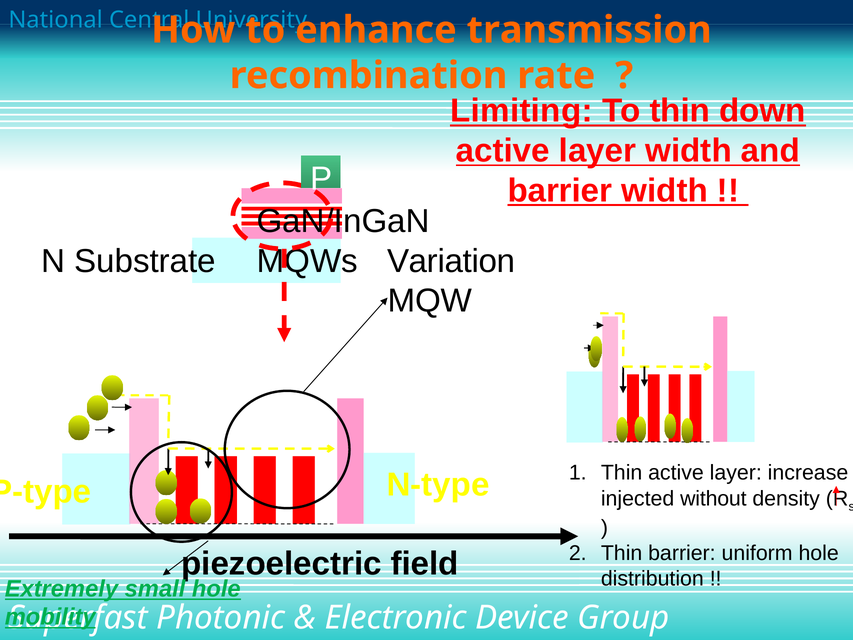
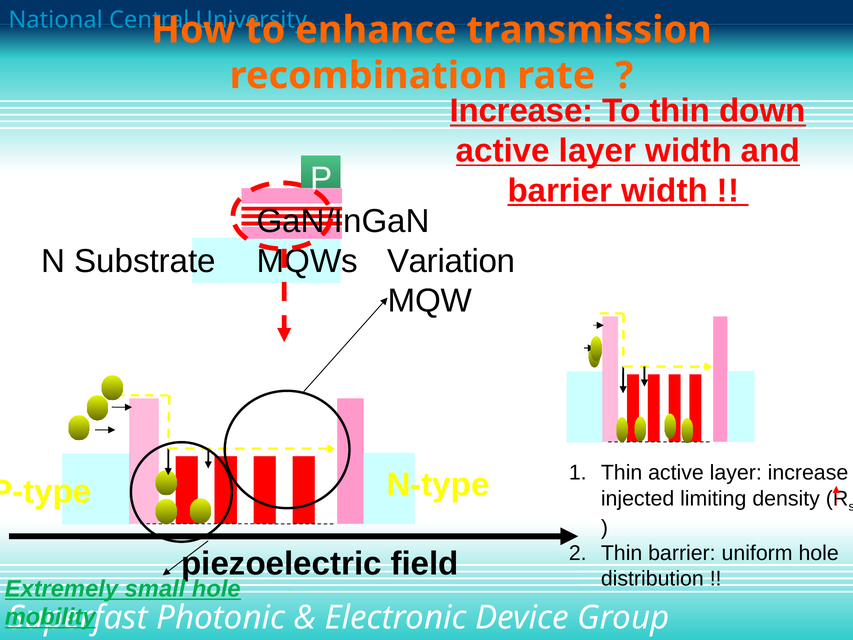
Limiting at (521, 111): Limiting -> Increase
without: without -> limiting
